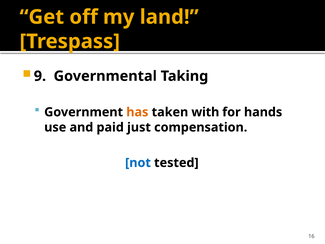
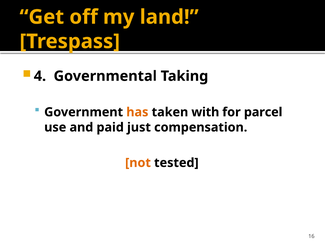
9: 9 -> 4
hands: hands -> parcel
not colour: blue -> orange
